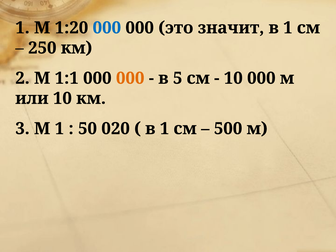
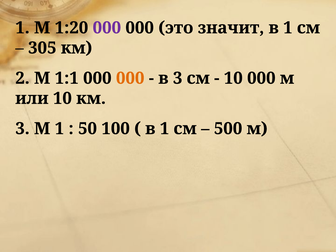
000 at (107, 28) colour: blue -> purple
250: 250 -> 305
в 5: 5 -> 3
020: 020 -> 100
